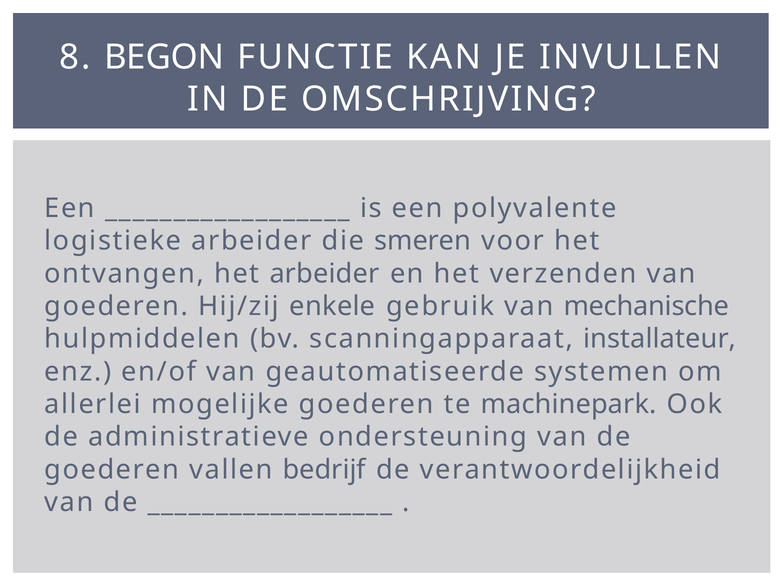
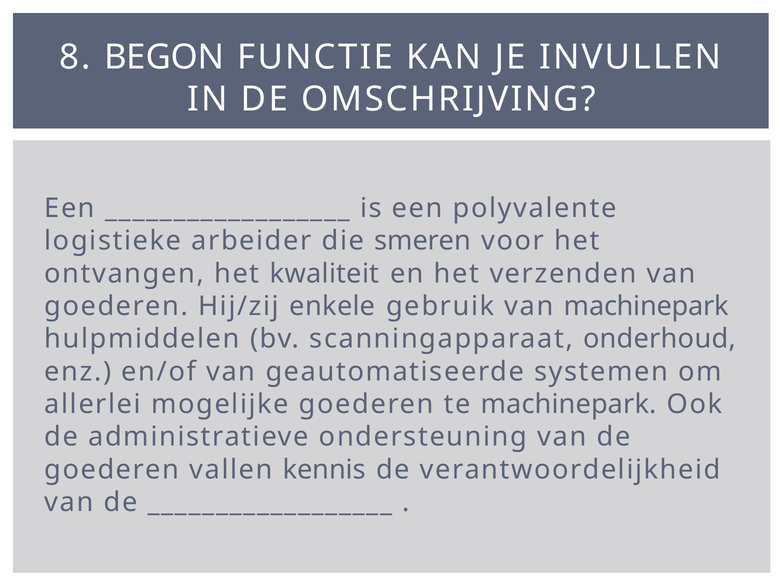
het arbeider: arbeider -> kwaliteit
van mechanische: mechanische -> machinepark
installateur: installateur -> onderhoud
bedrijf: bedrijf -> kennis
